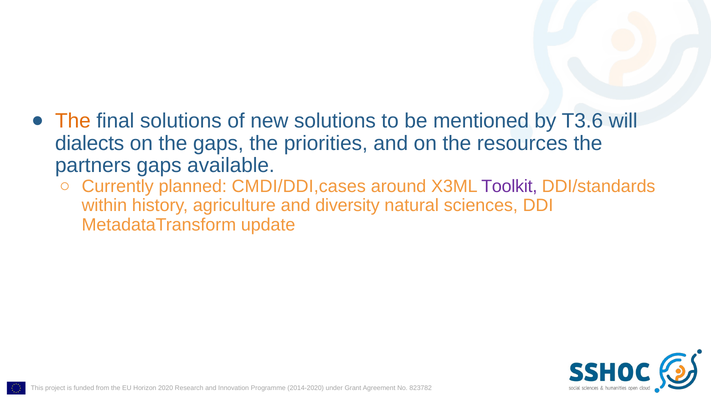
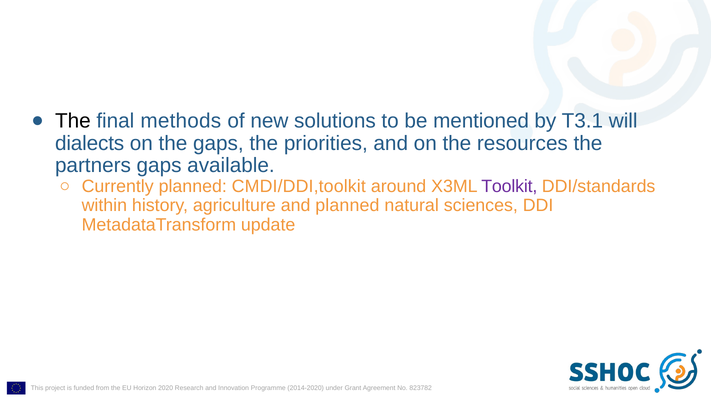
The at (73, 121) colour: orange -> black
final solutions: solutions -> methods
T3.6: T3.6 -> T3.1
CMDI/DDI,cases: CMDI/DDI,cases -> CMDI/DDI,toolkit
and diversity: diversity -> planned
